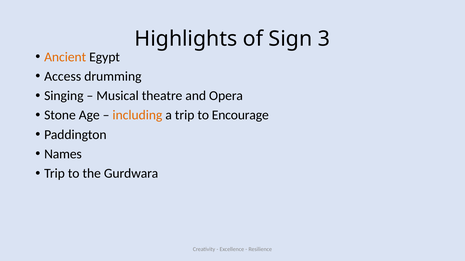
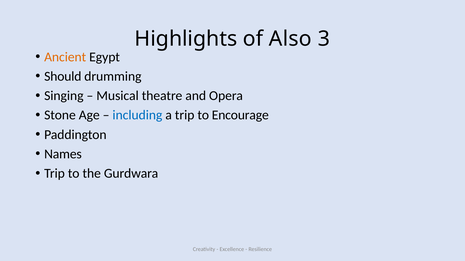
Sign: Sign -> Also
Access: Access -> Should
including colour: orange -> blue
